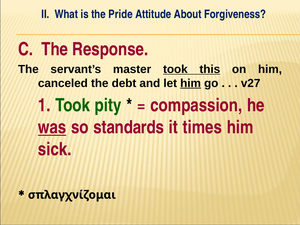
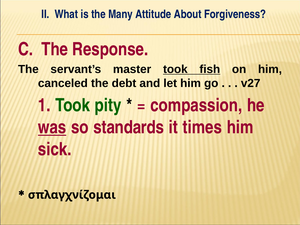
Pride: Pride -> Many
this: this -> fish
him at (191, 83) underline: present -> none
